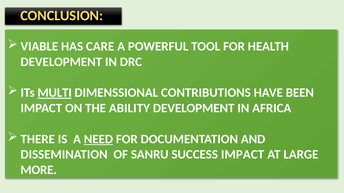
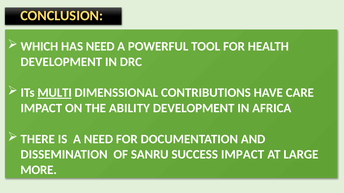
VIABLE: VIABLE -> WHICH
HAS CARE: CARE -> NEED
BEEN: BEEN -> CARE
NEED at (98, 139) underline: present -> none
